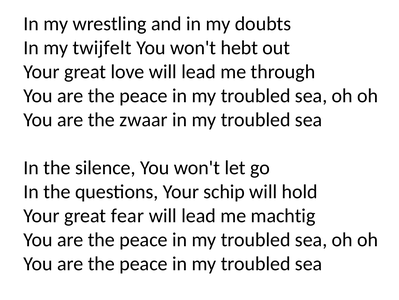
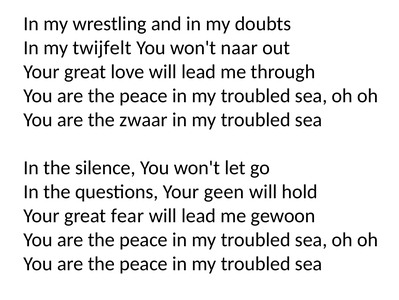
hebt: hebt -> naar
schip: schip -> geen
machtig: machtig -> gewoon
